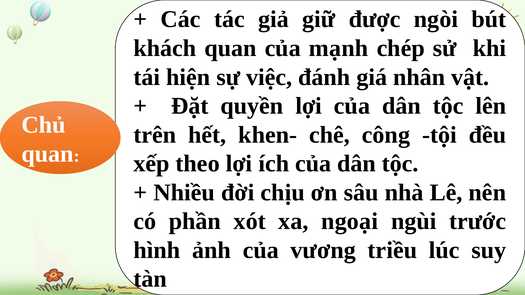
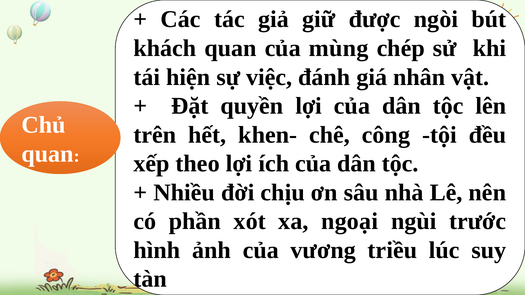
mạnh: mạnh -> mùng
